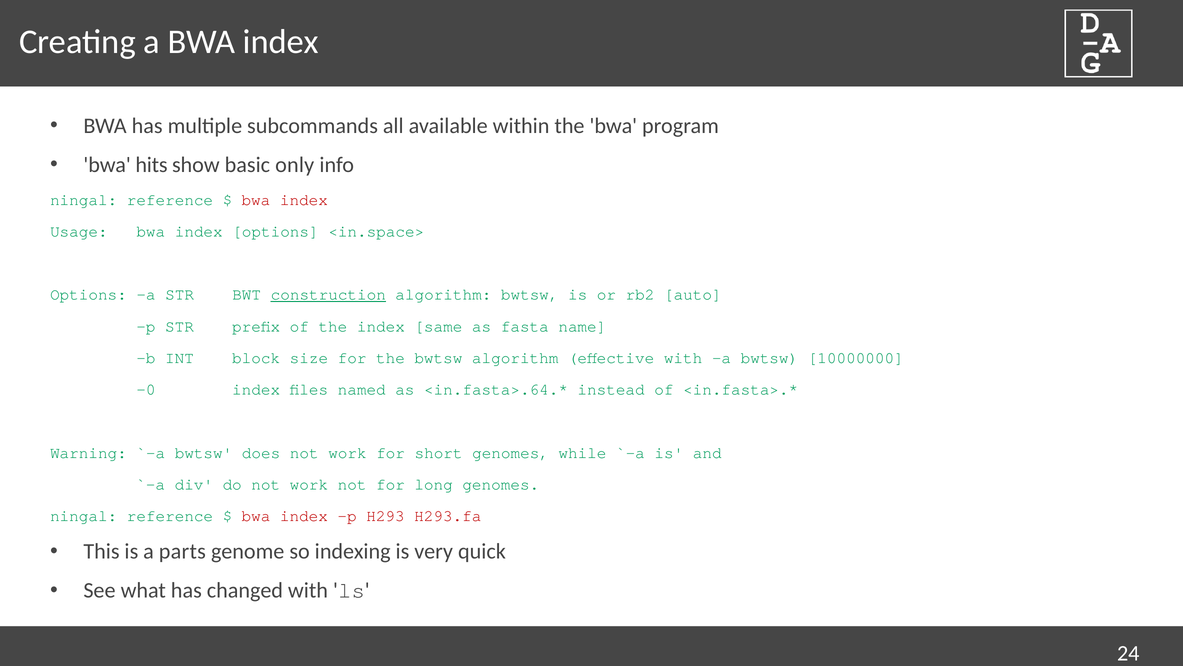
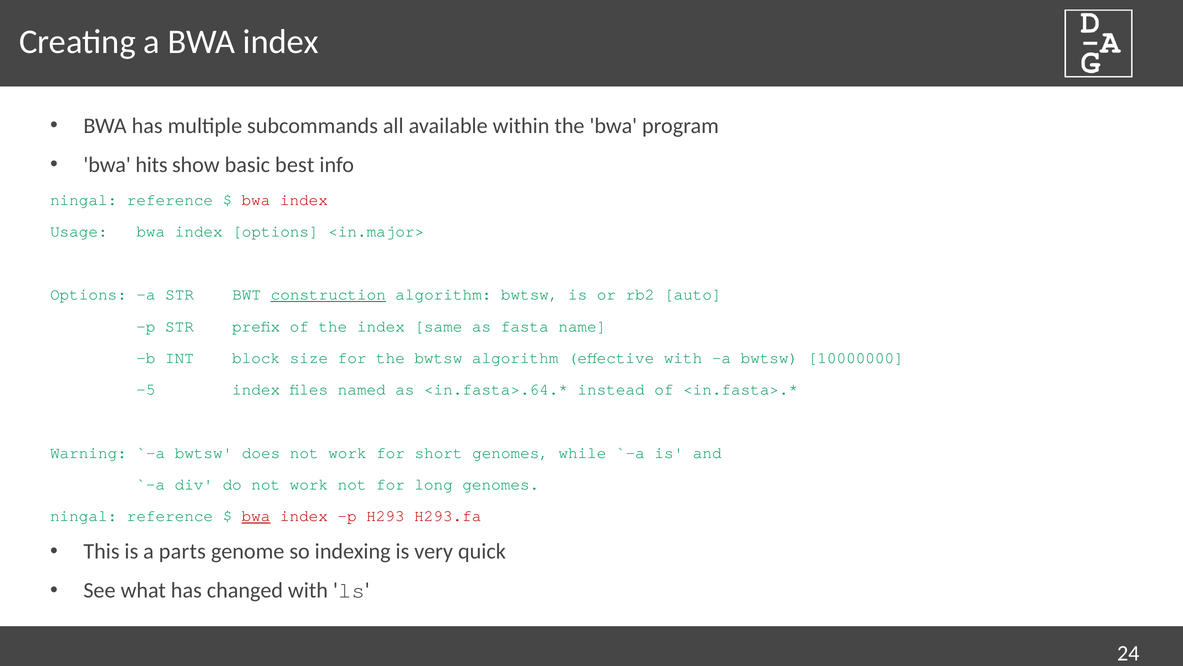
only: only -> best
<in.space>: <in.space> -> <in.major>
-0: -0 -> -5
bwa at (256, 515) underline: none -> present
